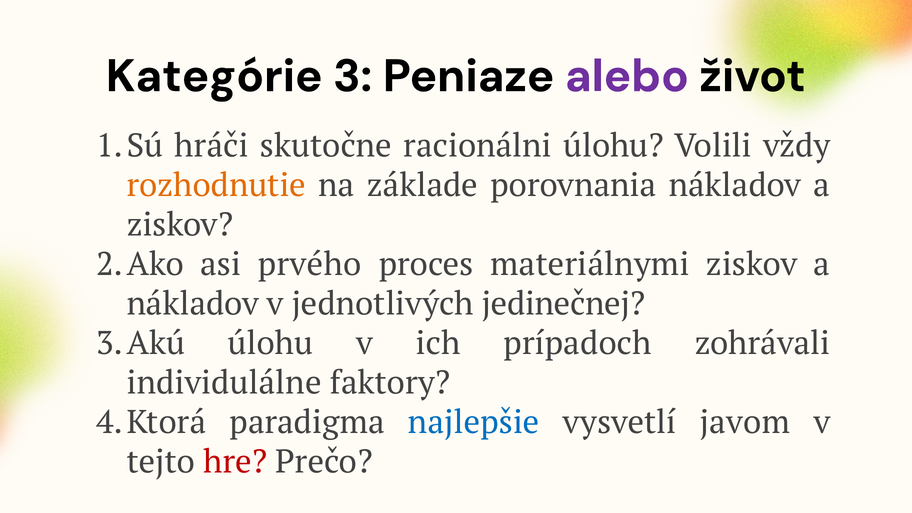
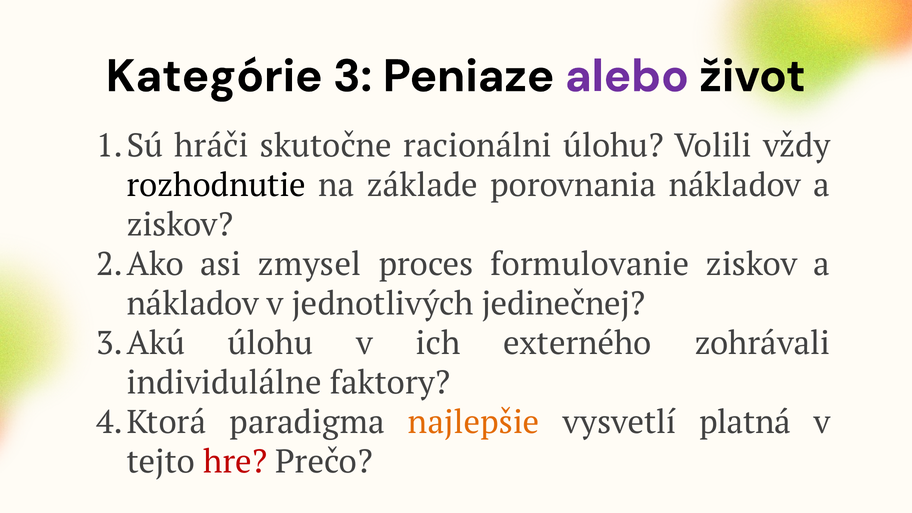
rozhodnutie colour: orange -> black
prvého: prvého -> zmysel
materiálnymi: materiálnymi -> formulovanie
prípadoch: prípadoch -> externého
najlepšie colour: blue -> orange
javom: javom -> platná
